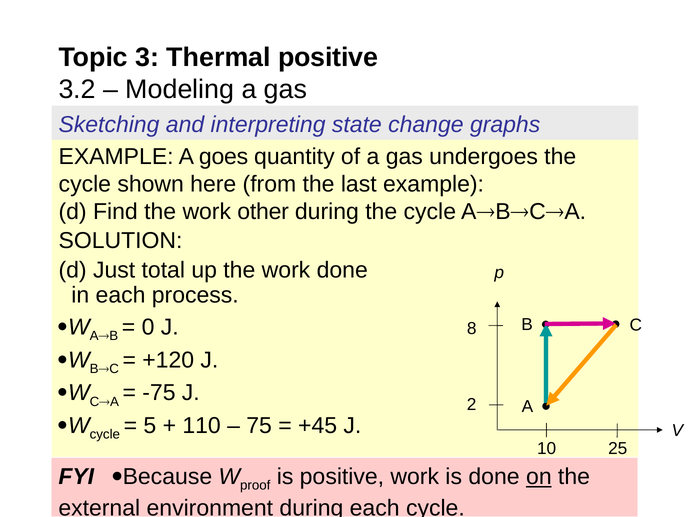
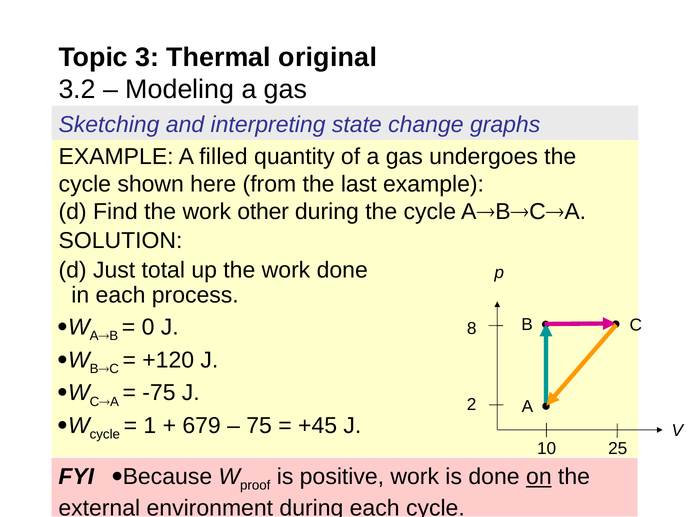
Thermal positive: positive -> original
goes: goes -> filled
5: 5 -> 1
110: 110 -> 679
